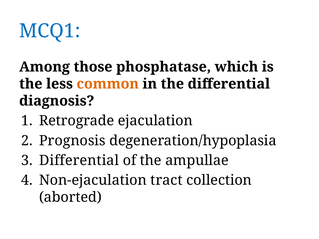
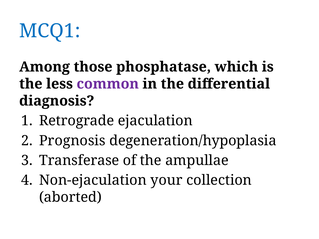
common colour: orange -> purple
Differential at (79, 161): Differential -> Transferase
tract: tract -> your
